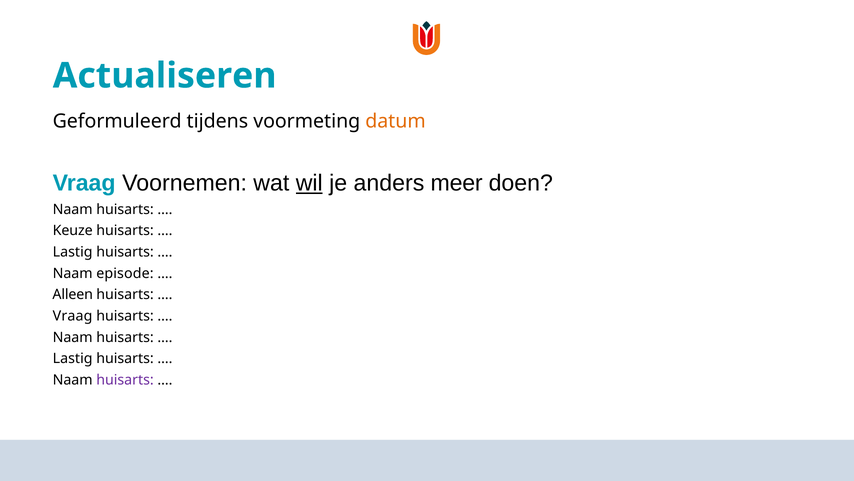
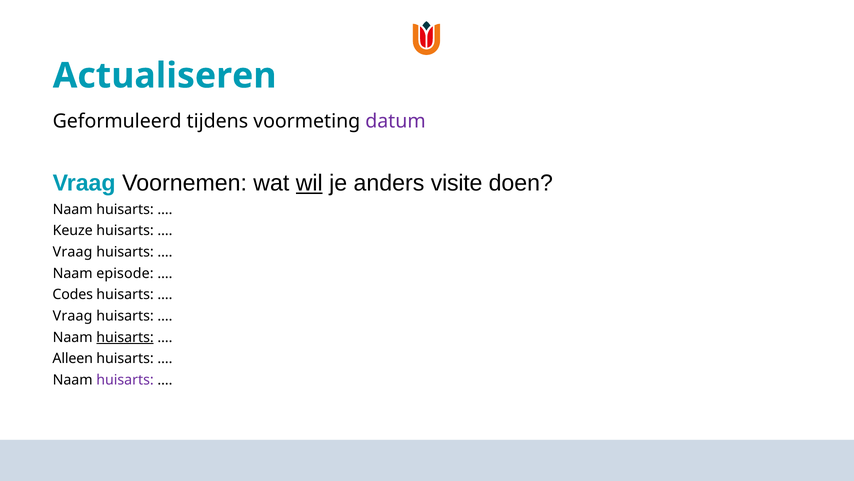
datum colour: orange -> purple
meer: meer -> visite
Lastig at (73, 252): Lastig -> Vraag
Alleen: Alleen -> Codes
huisarts at (125, 337) underline: none -> present
Lastig at (73, 358): Lastig -> Alleen
